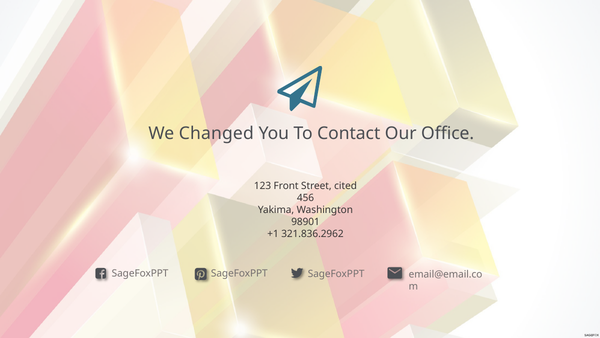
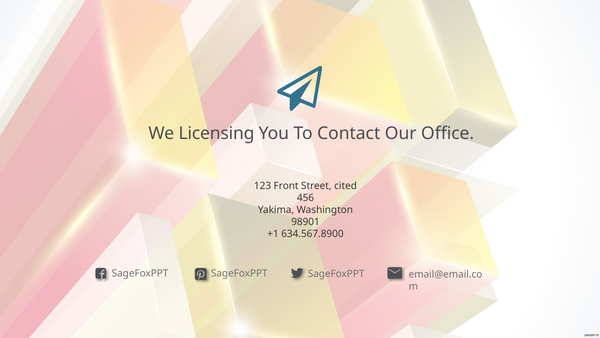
Changed: Changed -> Licensing
321.836.2962: 321.836.2962 -> 634.567.8900
